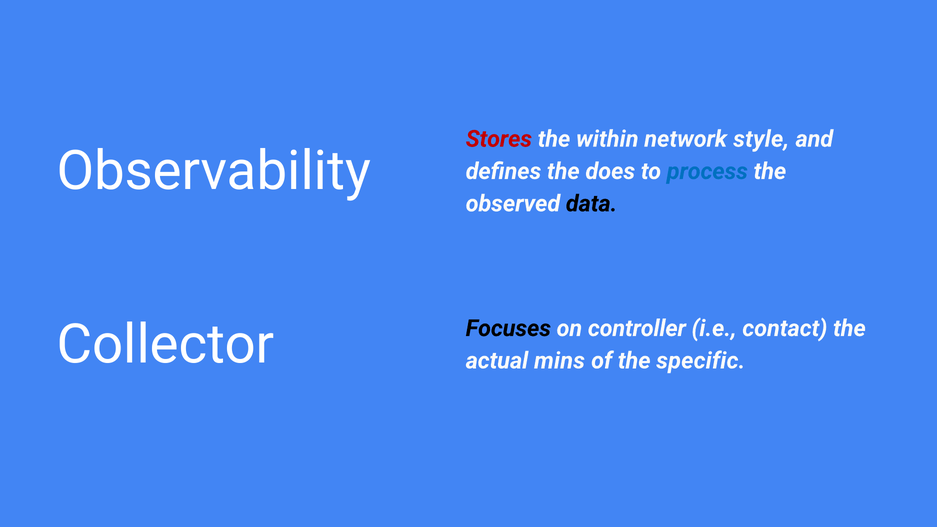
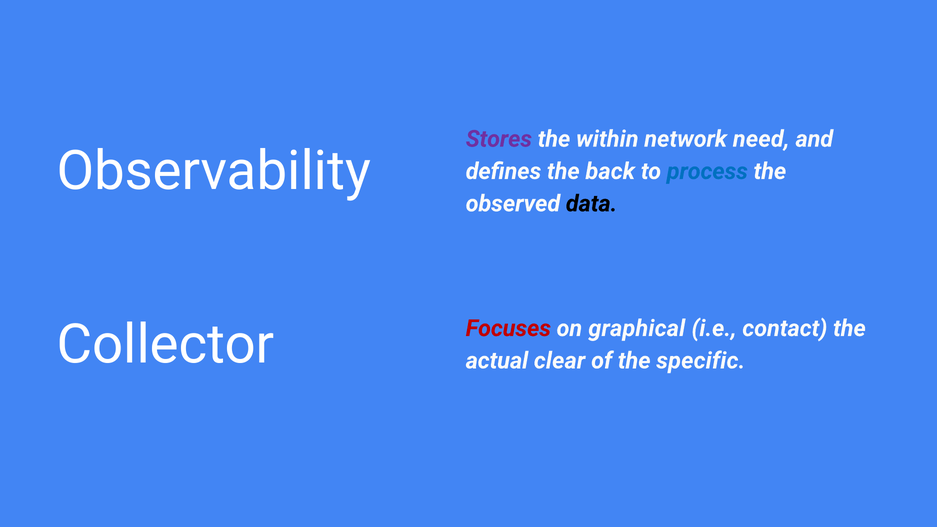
Stores colour: red -> purple
style: style -> need
does: does -> back
Focuses colour: black -> red
controller: controller -> graphical
mins: mins -> clear
